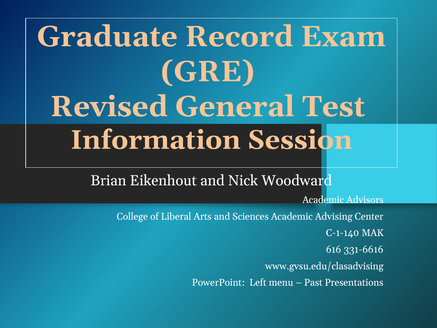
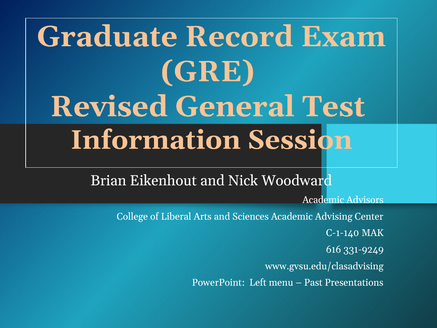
331-6616: 331-6616 -> 331-9249
